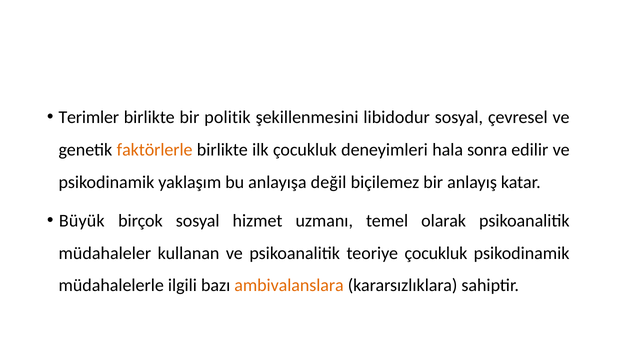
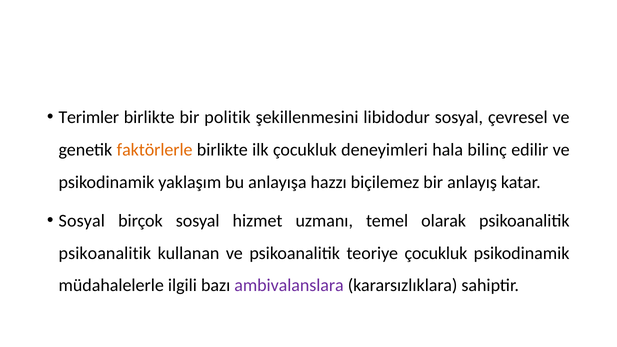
sonra: sonra -> bilinç
değil: değil -> hazzı
Büyük at (82, 221): Büyük -> Sosyal
müdahaleler at (105, 253): müdahaleler -> psikoanalitik
ambivalanslara colour: orange -> purple
